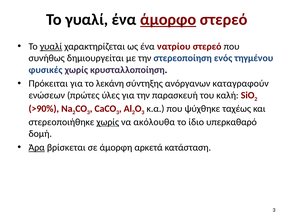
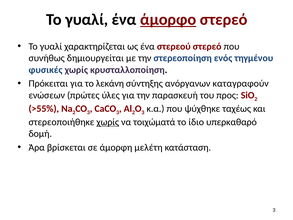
γυαλί at (51, 46) underline: present -> none
νατρίου: νατρίου -> στερεού
καλή: καλή -> προς
>90%: >90% -> >55%
ακόλουθα: ακόλουθα -> τοιχώματά
Άρα underline: present -> none
αρκετά: αρκετά -> μελέτη
